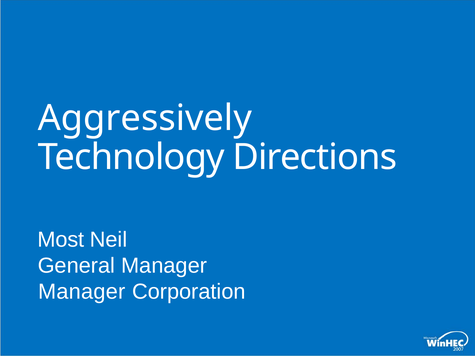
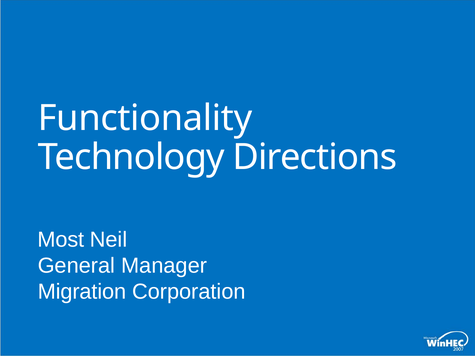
Aggressively: Aggressively -> Functionality
Manager at (82, 292): Manager -> Migration
